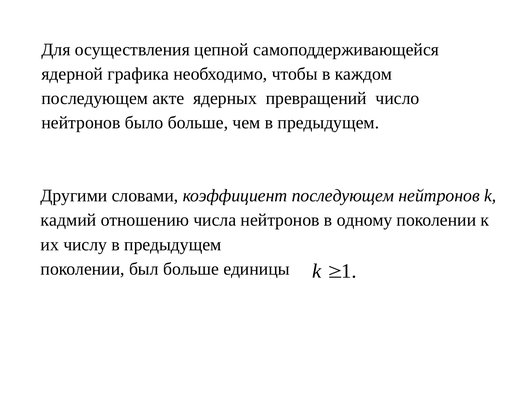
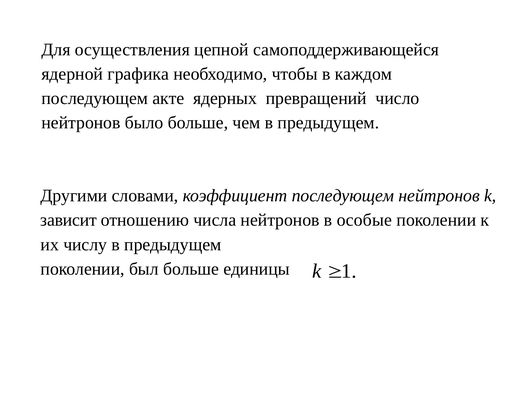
кадмий: кадмий -> зависит
одному: одному -> особые
